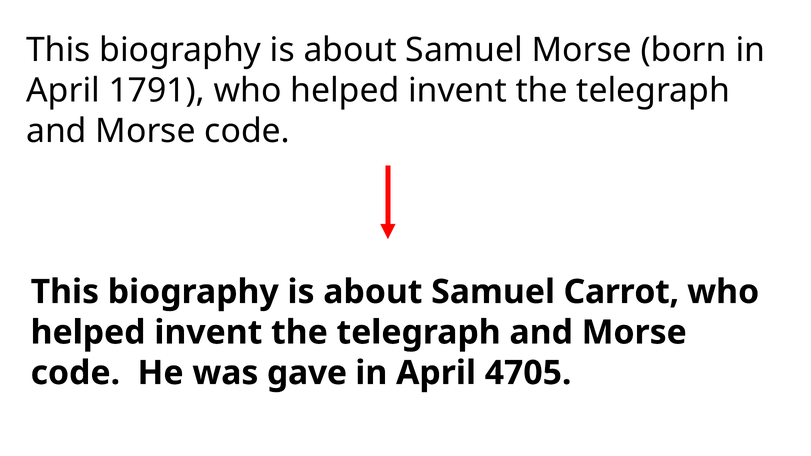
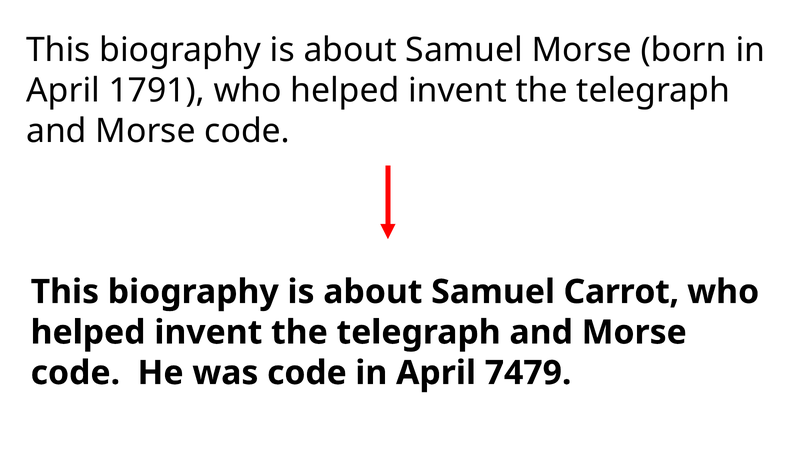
was gave: gave -> code
4705: 4705 -> 7479
